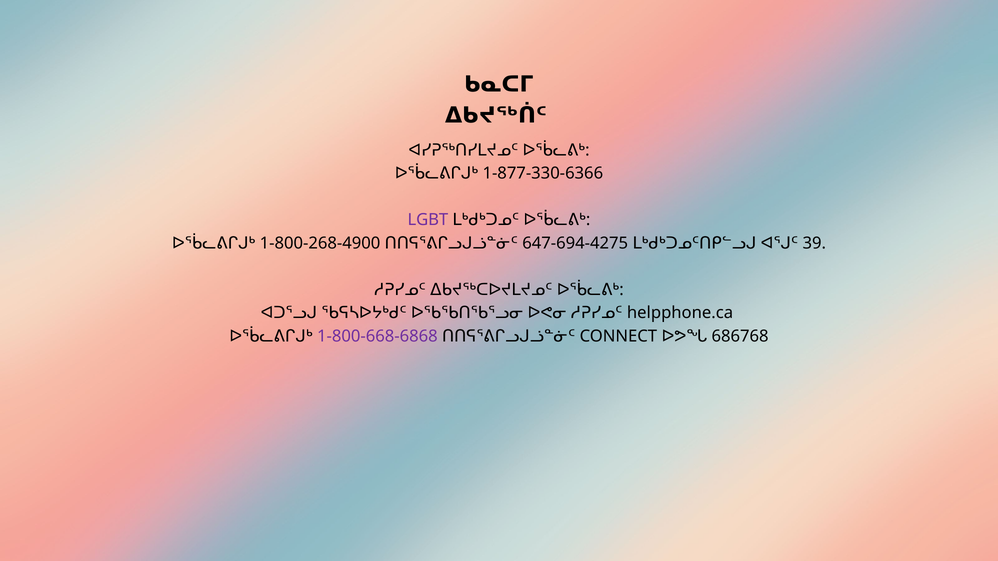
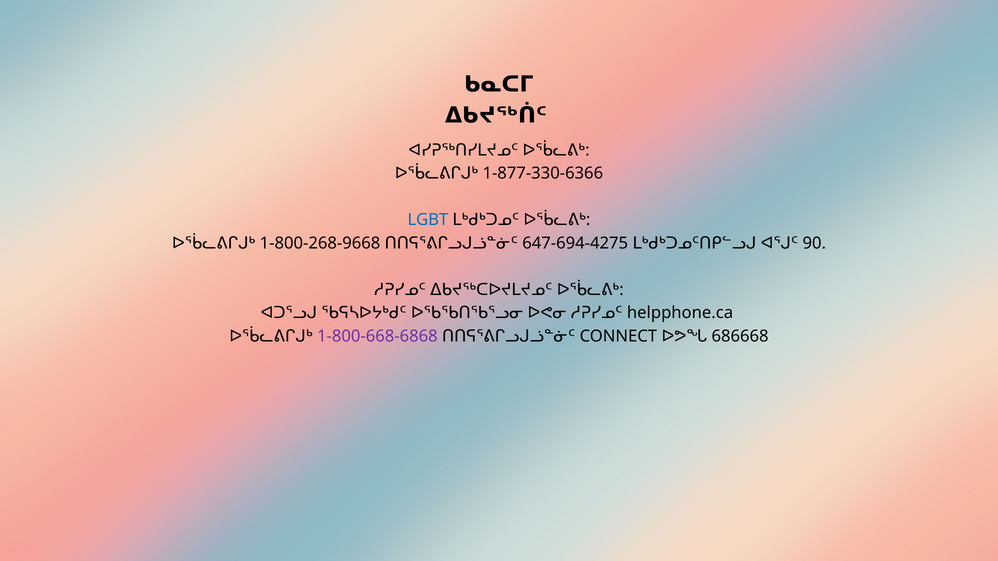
LGBT colour: purple -> blue
1-800-268-4900: 1-800-268-4900 -> 1-800-268-9668
39: 39 -> 90
686768: 686768 -> 686668
